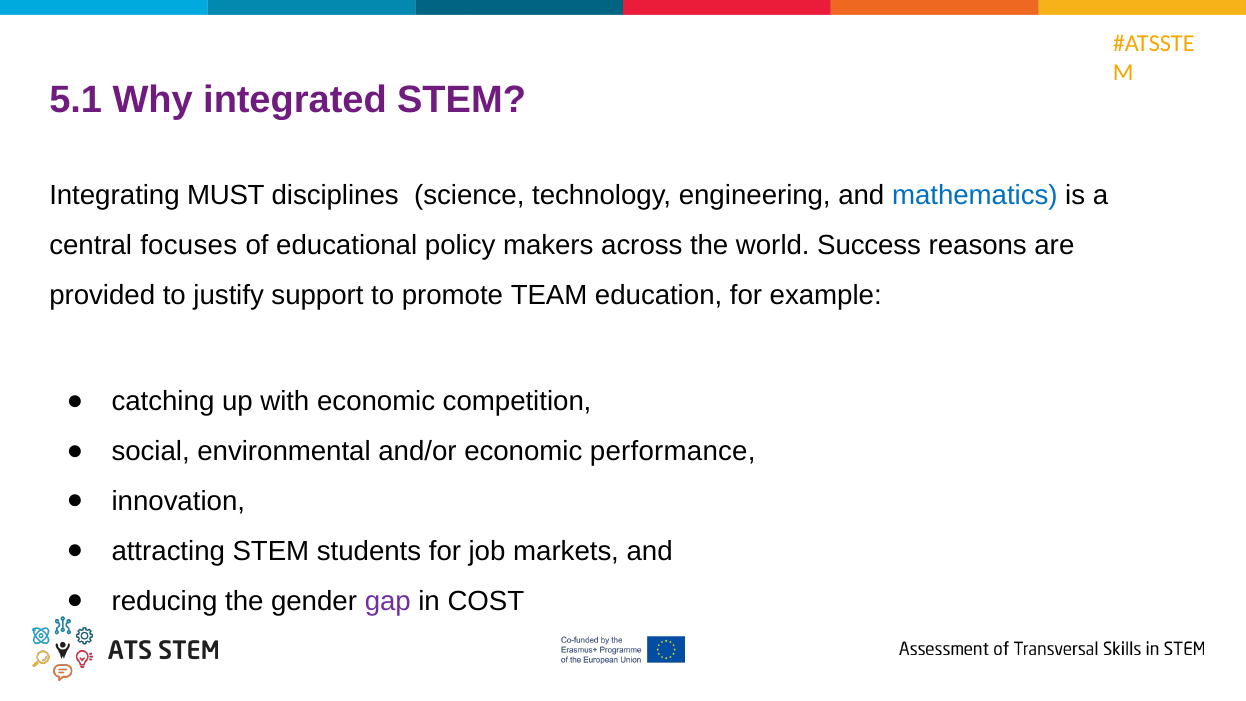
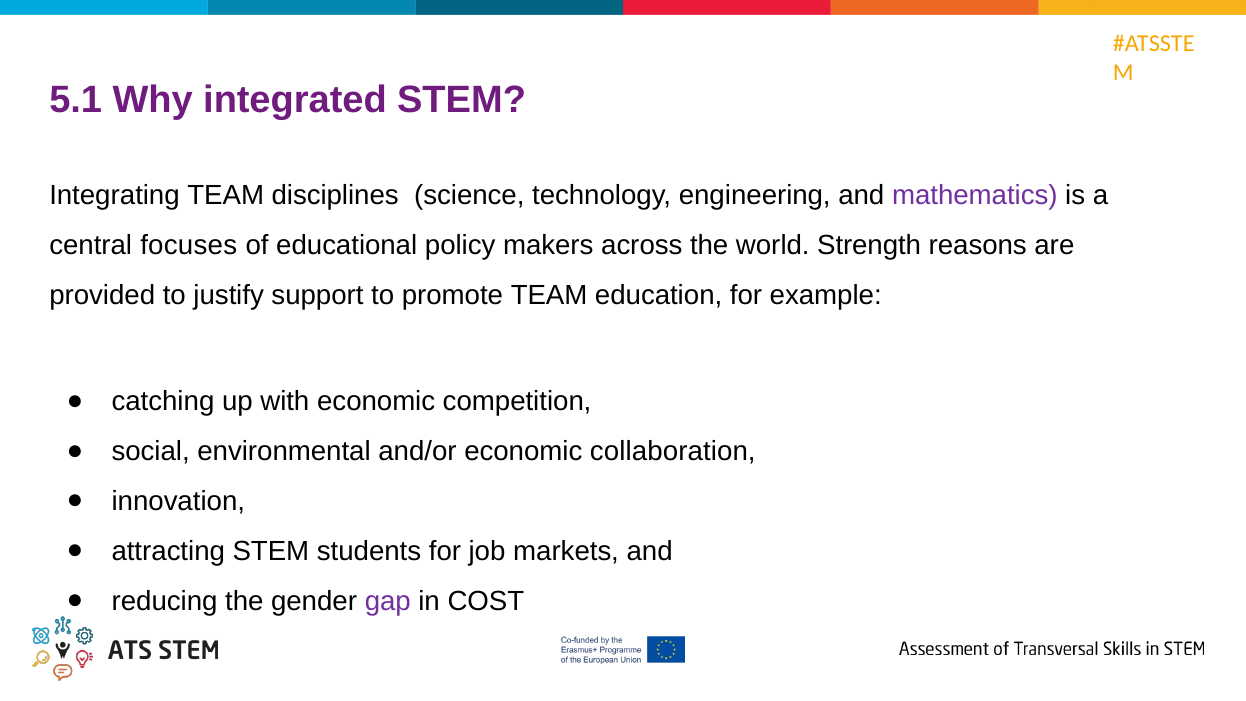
Integrating MUST: MUST -> TEAM
mathematics colour: blue -> purple
Success: Success -> Strength
performance: performance -> collaboration
